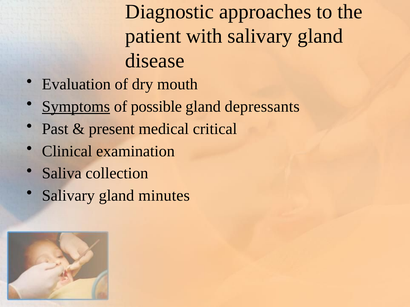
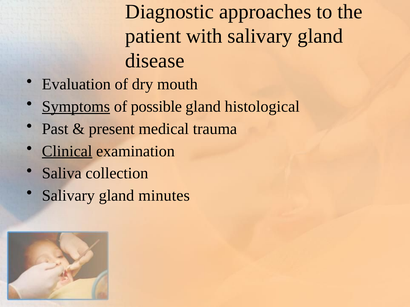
depressants: depressants -> histological
critical: critical -> trauma
Clinical underline: none -> present
